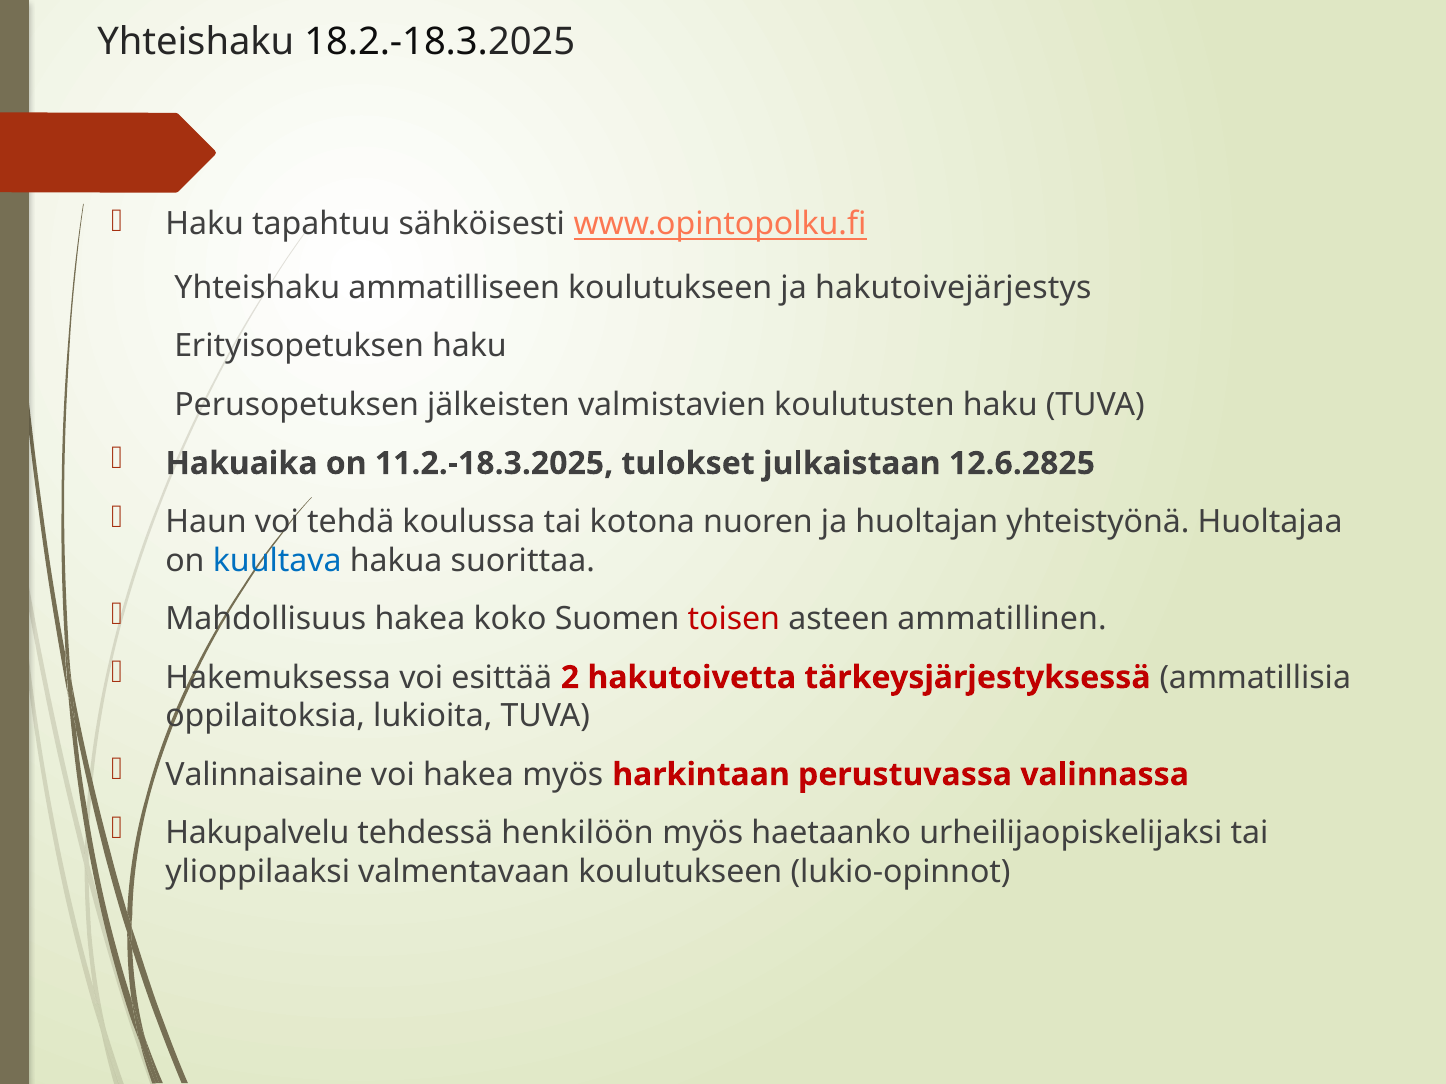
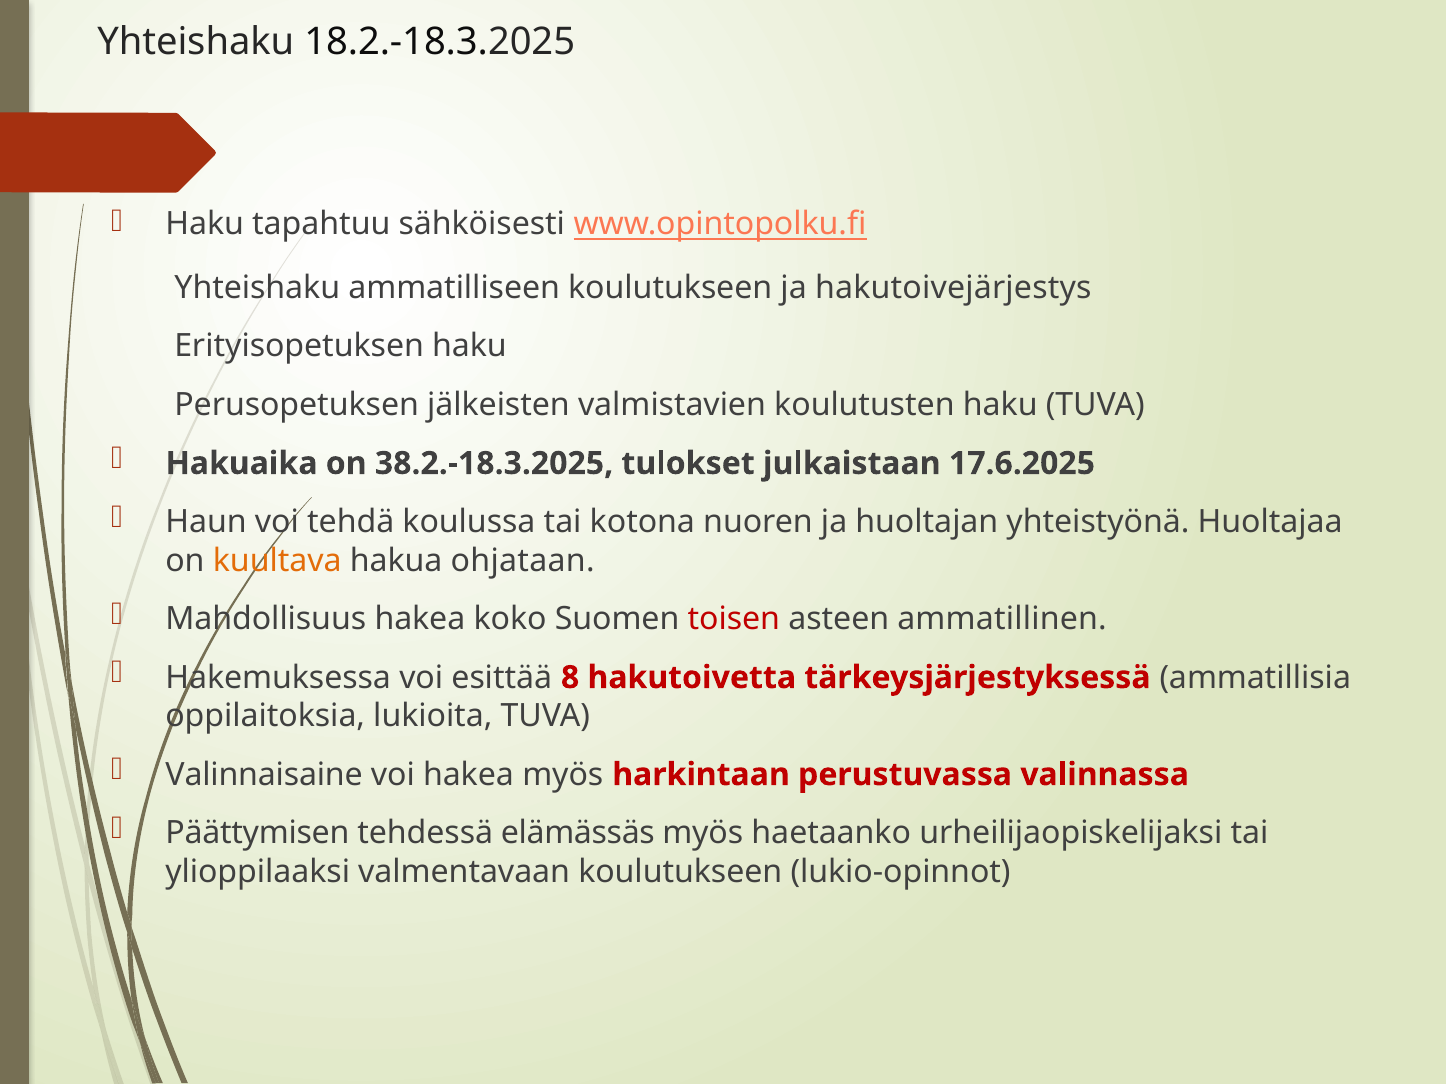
11.2.-18.3.2025: 11.2.-18.3.2025 -> 38.2.-18.3.2025
12.6.2825: 12.6.2825 -> 17.6.2025
kuultava colour: blue -> orange
suorittaa: suorittaa -> ohjataan
2: 2 -> 8
Hakupalvelu: Hakupalvelu -> Päättymisen
henkilöön: henkilöön -> elämässäs
